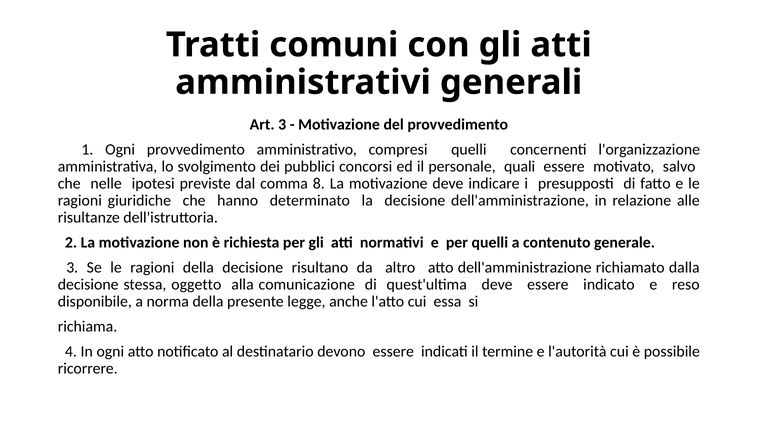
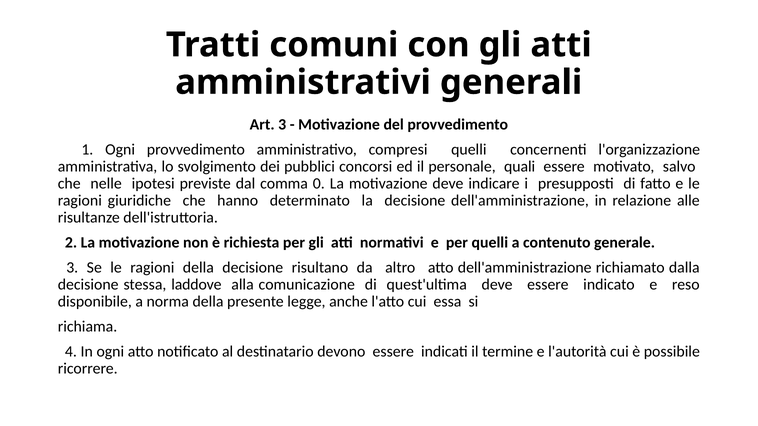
8: 8 -> 0
oggetto: oggetto -> laddove
